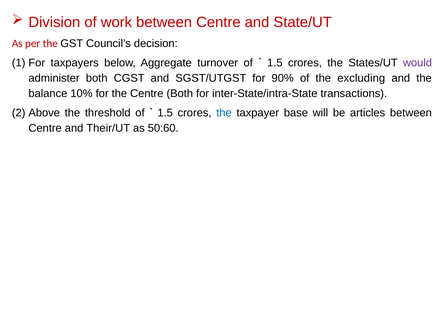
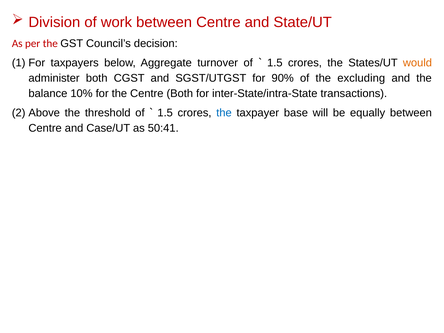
would colour: purple -> orange
articles: articles -> equally
Their/UT: Their/UT -> Case/UT
50:60: 50:60 -> 50:41
